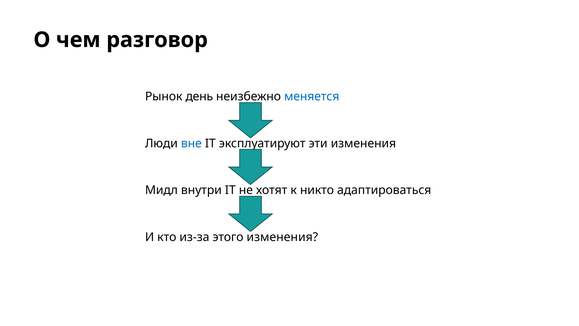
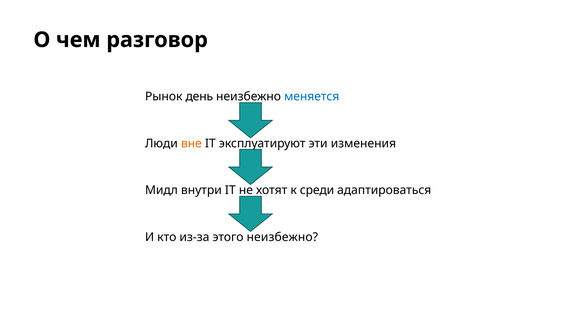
вне colour: blue -> orange
никто: никто -> среди
этого изменения: изменения -> неизбежно
